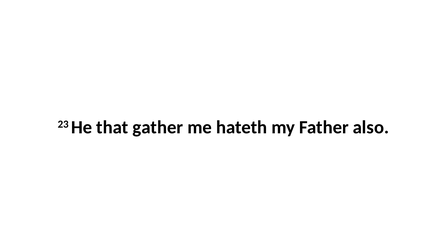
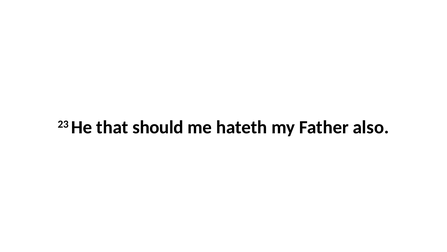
gather: gather -> should
